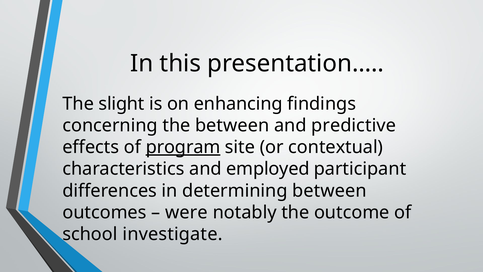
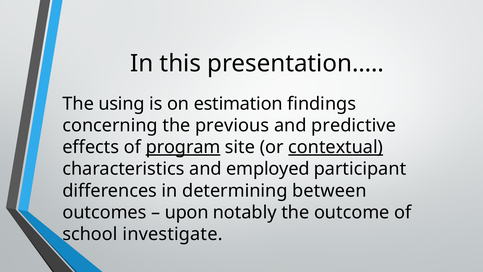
slight: slight -> using
enhancing: enhancing -> estimation
the between: between -> previous
contextual underline: none -> present
were: were -> upon
